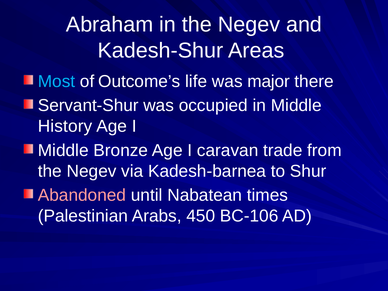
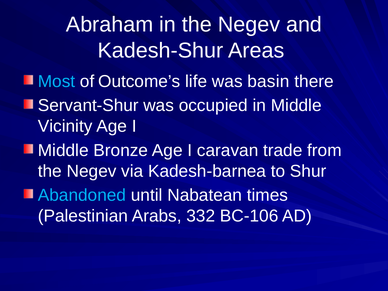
major: major -> basin
History: History -> Vicinity
Abandoned colour: pink -> light blue
450: 450 -> 332
